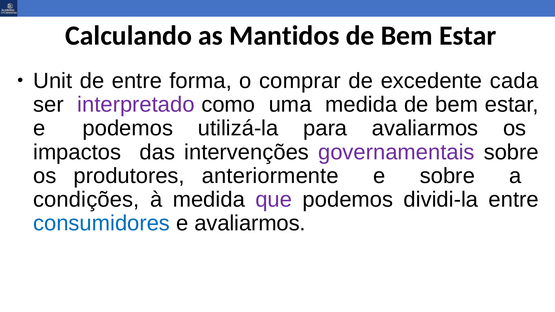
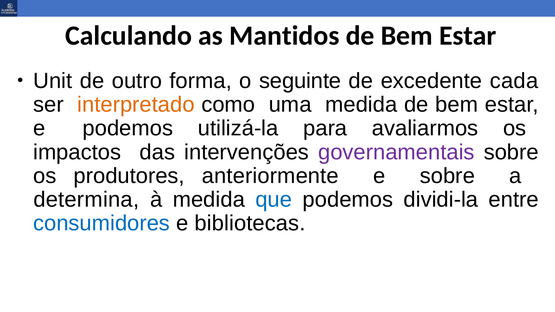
de entre: entre -> outro
comprar: comprar -> seguinte
interpretado colour: purple -> orange
condições: condições -> determina
que colour: purple -> blue
e avaliarmos: avaliarmos -> bibliotecas
